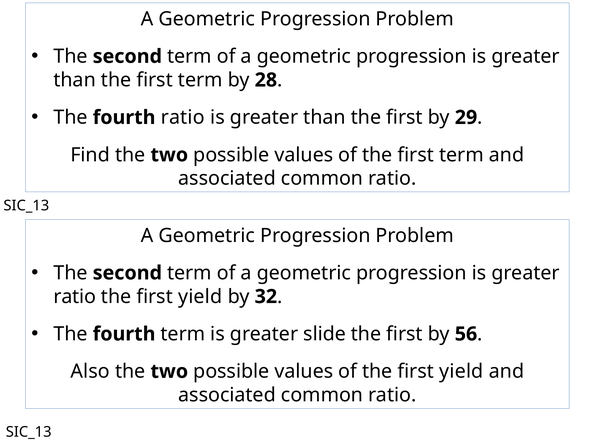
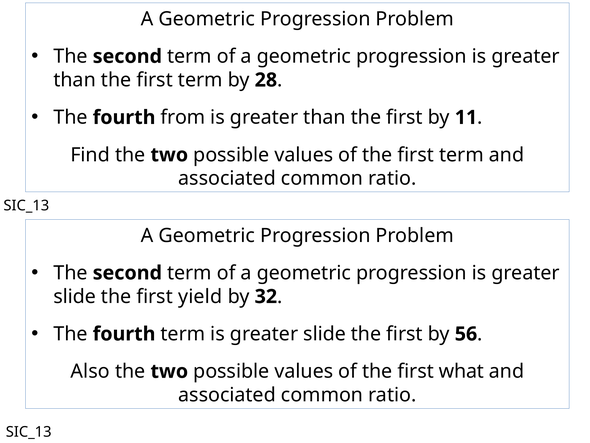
fourth ratio: ratio -> from
29: 29 -> 11
ratio at (75, 296): ratio -> slide
of the first yield: yield -> what
